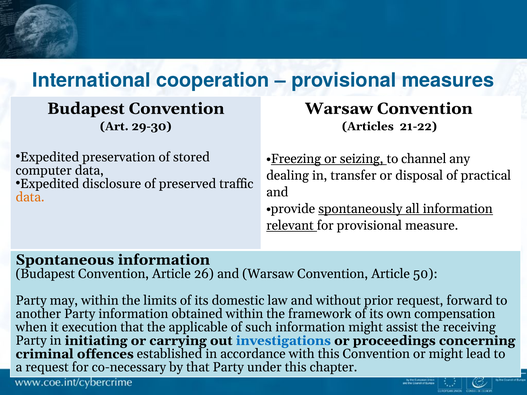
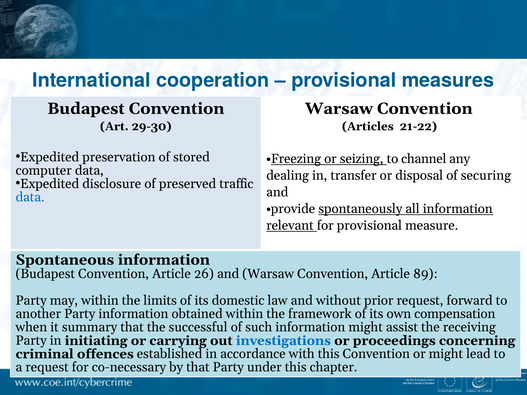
practical: practical -> securing
data at (30, 197) colour: orange -> blue
50: 50 -> 89
execution: execution -> summary
applicable: applicable -> successful
